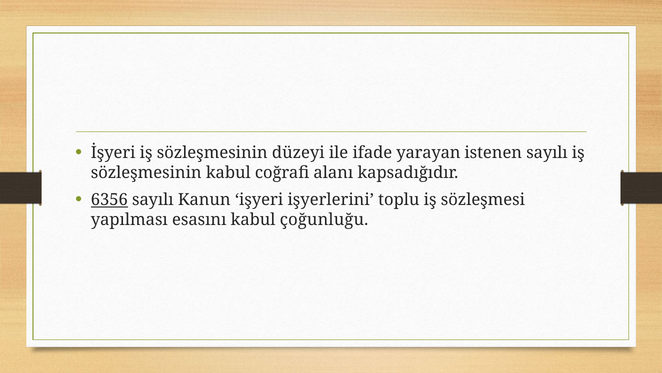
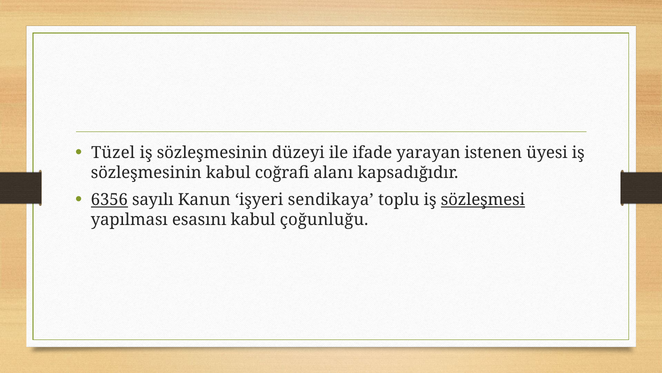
İşyeri: İşyeri -> Tüzel
istenen sayılı: sayılı -> üyesi
işyerlerini: işyerlerini -> sendikaya
sözleşmesi underline: none -> present
